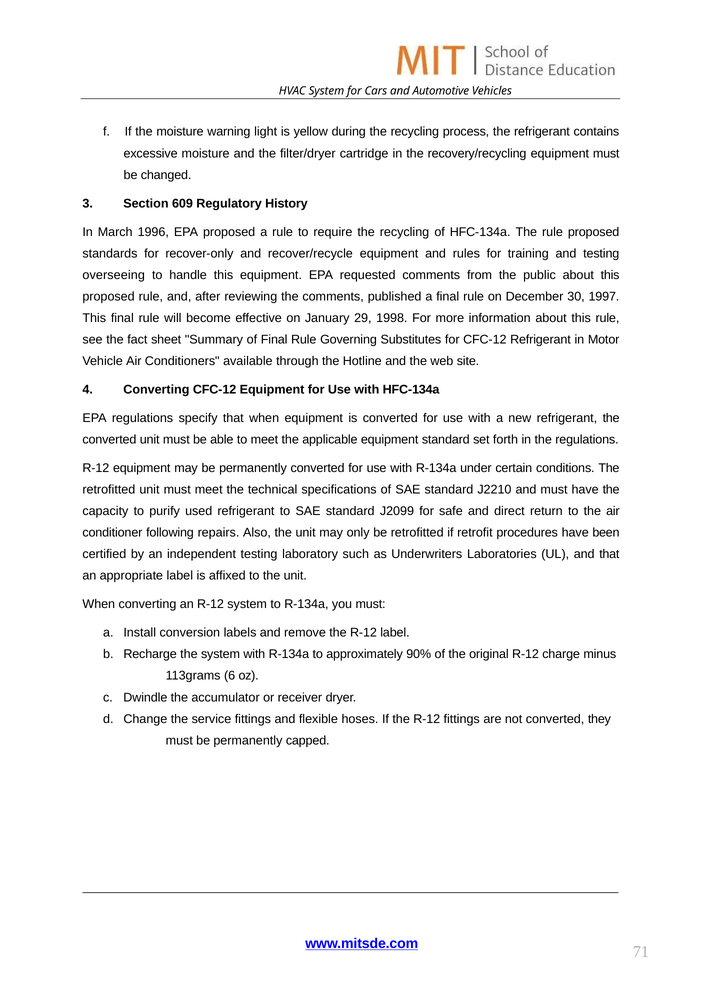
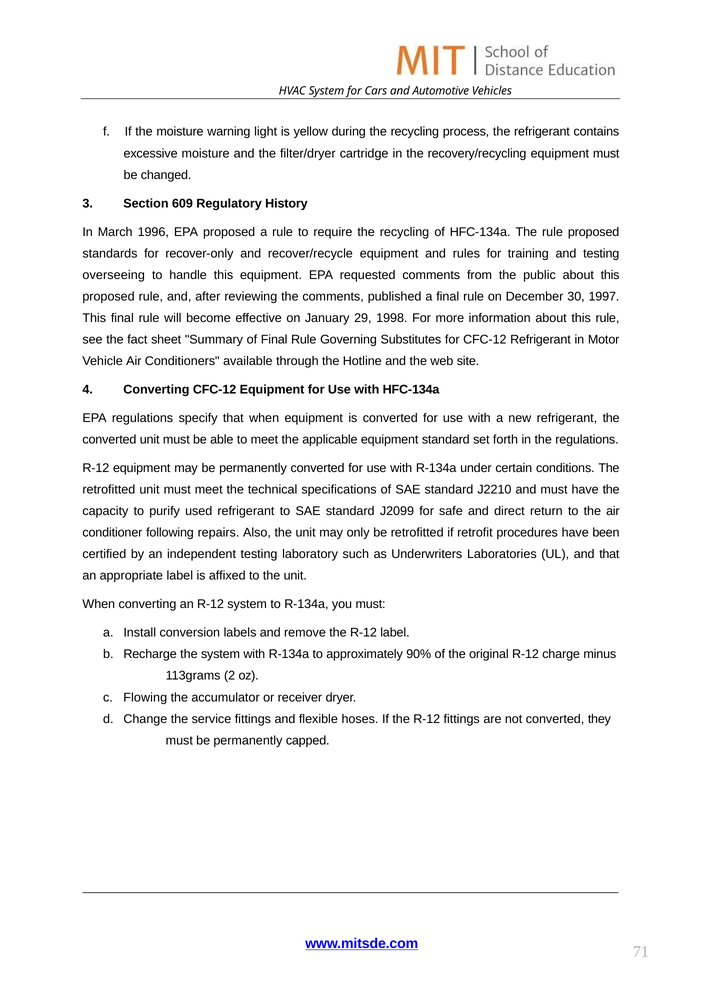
6: 6 -> 2
Dwindle: Dwindle -> Flowing
